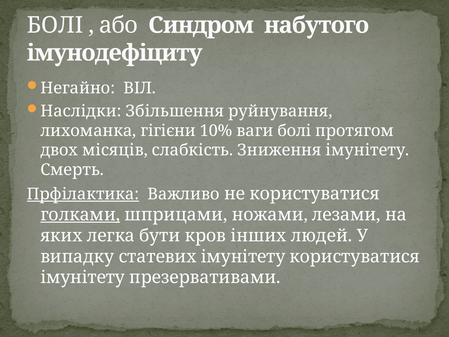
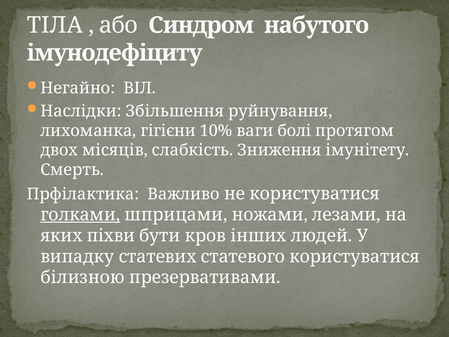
БОЛІ at (55, 25): БОЛІ -> ТІЛА
Прфілактика underline: present -> none
легка: легка -> піхви
статевих імунітету: імунітету -> статевого
імунітету at (83, 277): імунітету -> білизною
